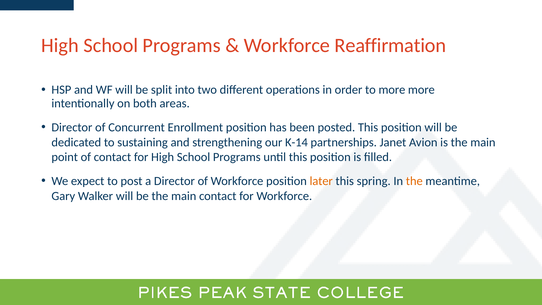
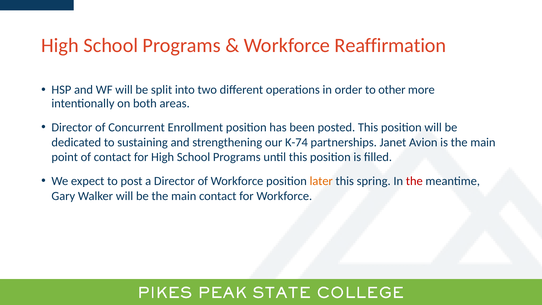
to more: more -> other
K-14: K-14 -> K-74
the at (414, 181) colour: orange -> red
